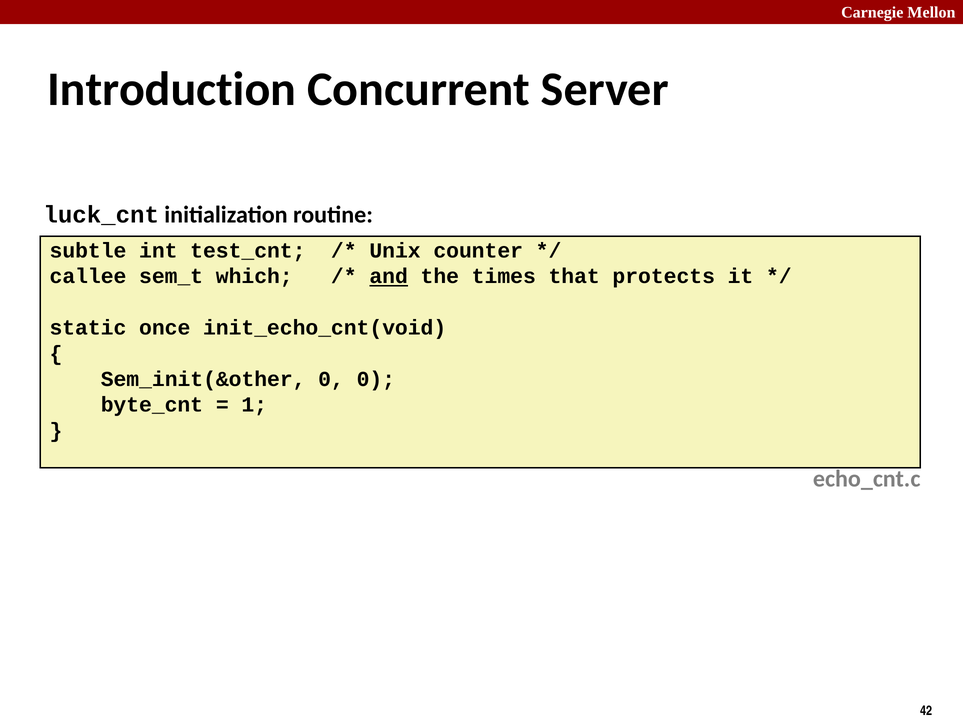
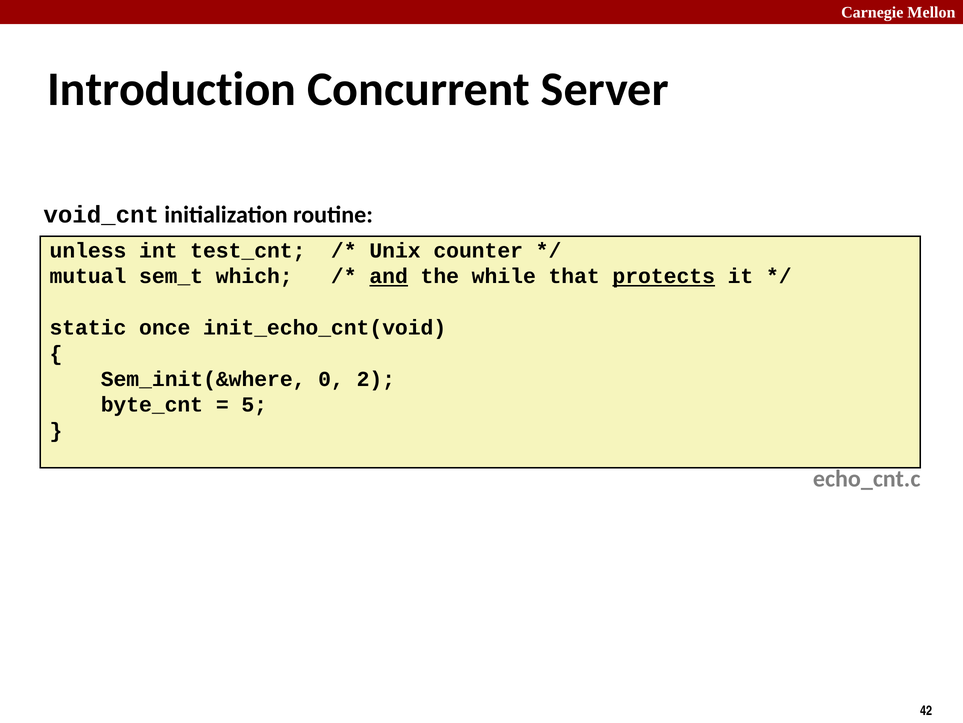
luck_cnt: luck_cnt -> void_cnt
subtle: subtle -> unless
callee: callee -> mutual
times: times -> while
protects underline: none -> present
Sem_init(&other: Sem_init(&other -> Sem_init(&where
0 0: 0 -> 2
1: 1 -> 5
